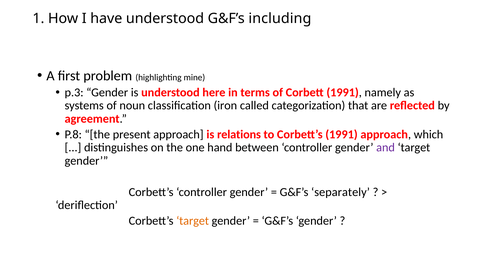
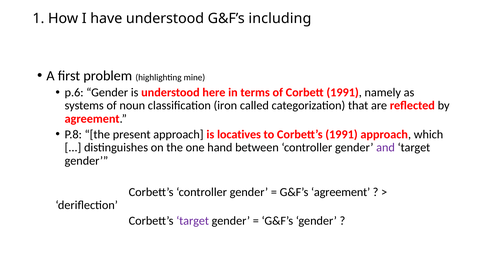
p.3: p.3 -> p.6
relations: relations -> locatives
G&F’s separately: separately -> agreement
target at (193, 221) colour: orange -> purple
